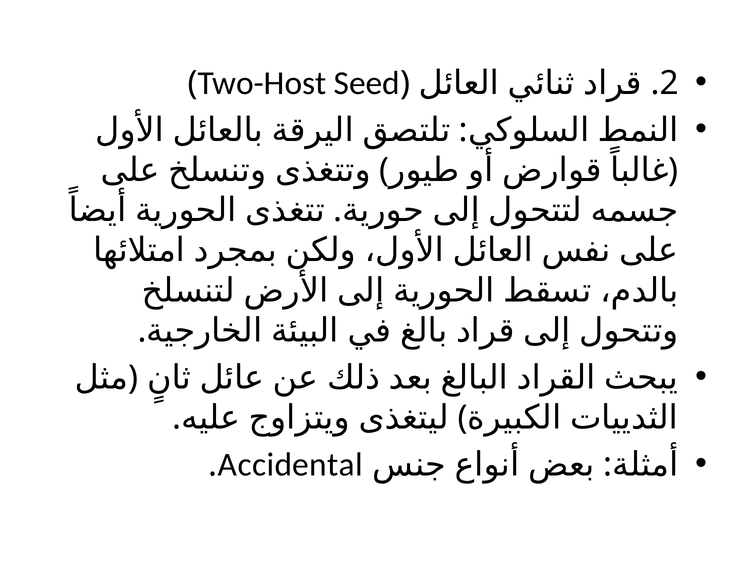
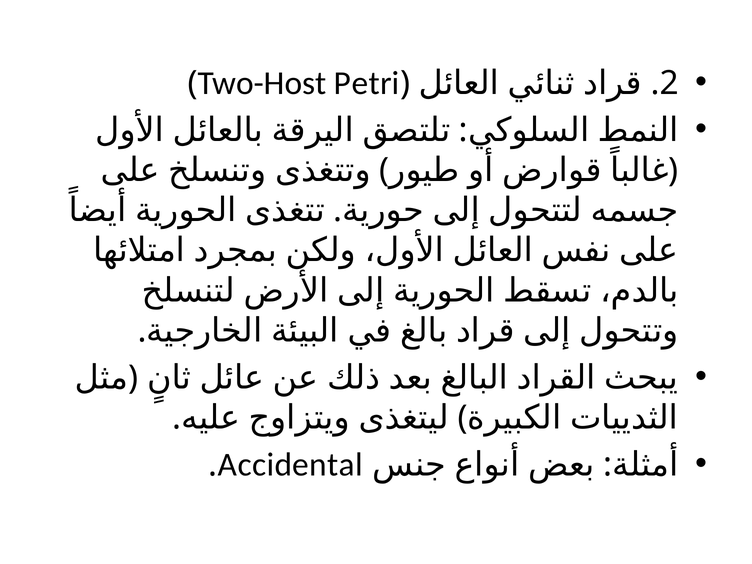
Seed: Seed -> Petri
